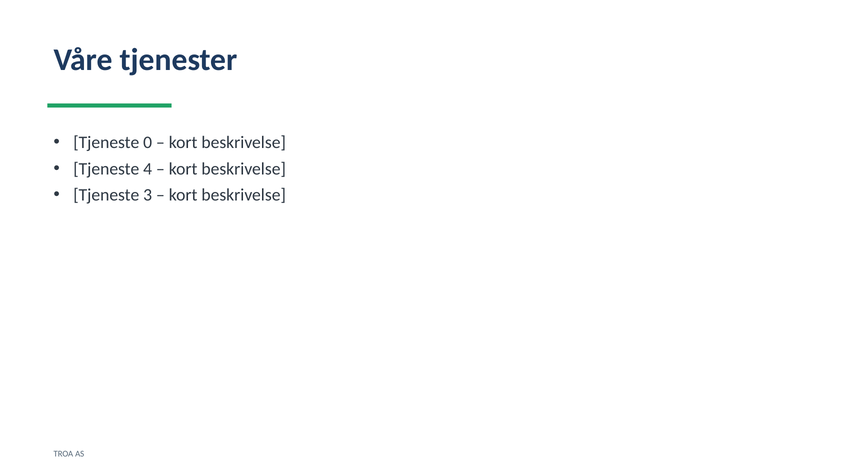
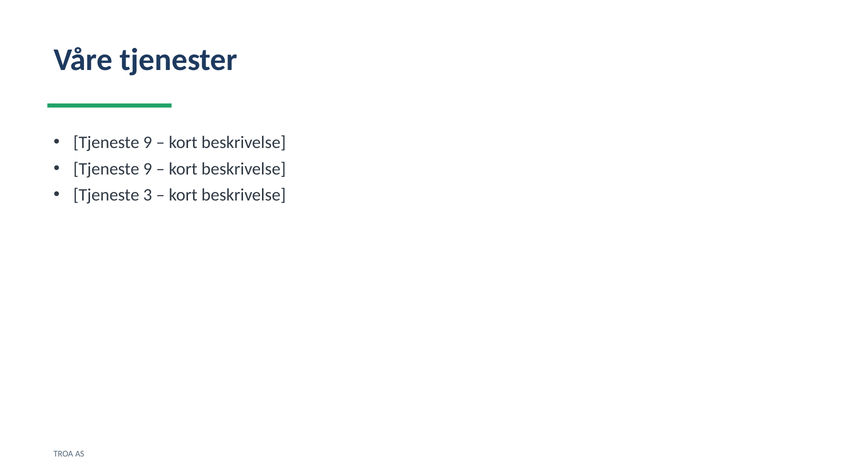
0 at (148, 143): 0 -> 9
4 at (148, 169): 4 -> 9
